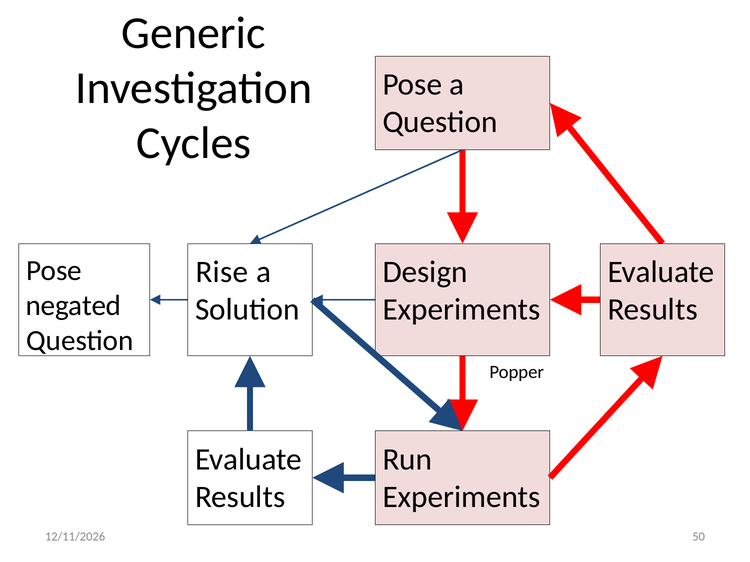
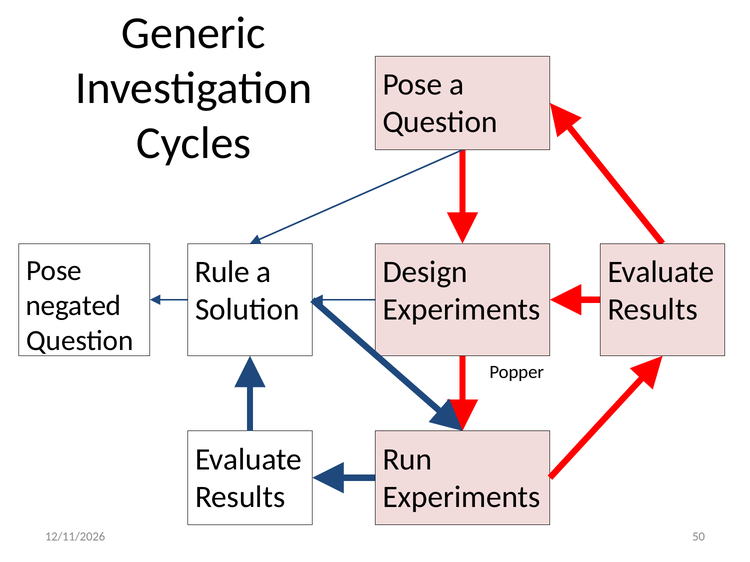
Rise: Rise -> Rule
